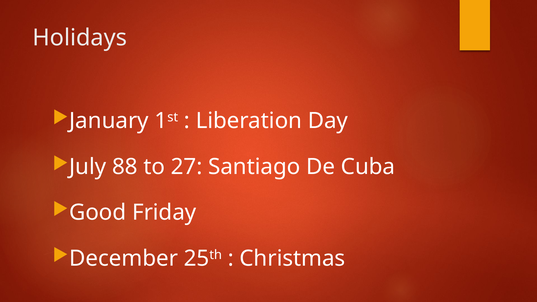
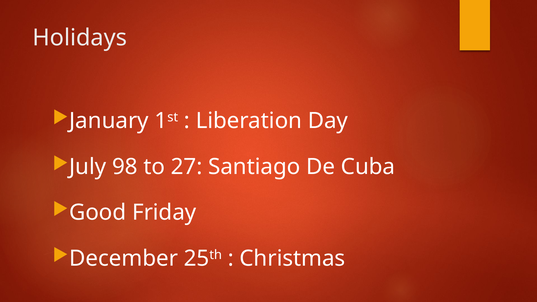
88: 88 -> 98
